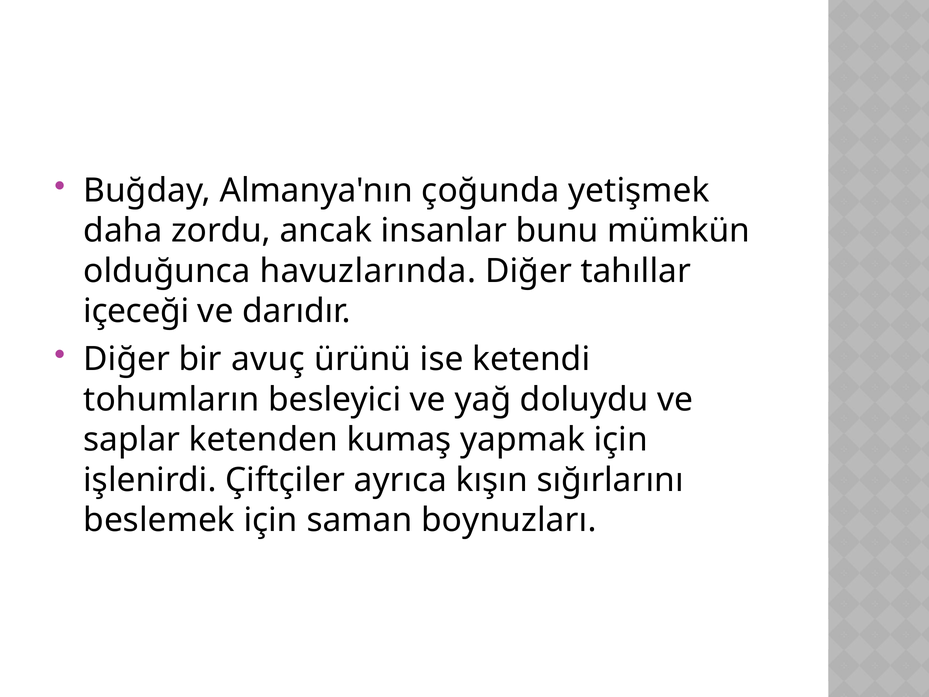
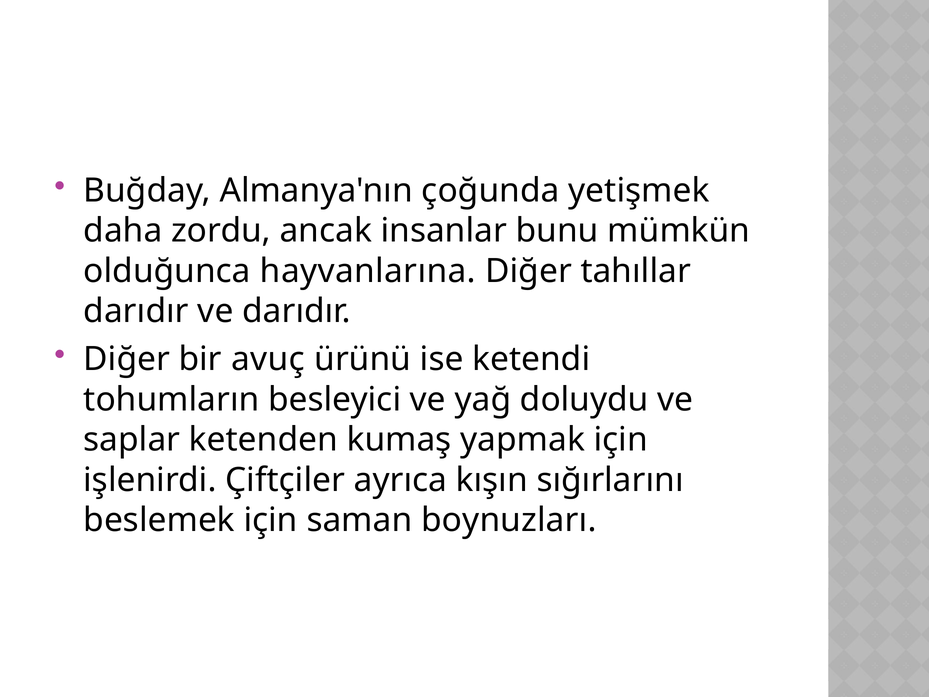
havuzlarında: havuzlarında -> hayvanlarına
içeceği at (136, 311): içeceği -> darıdır
